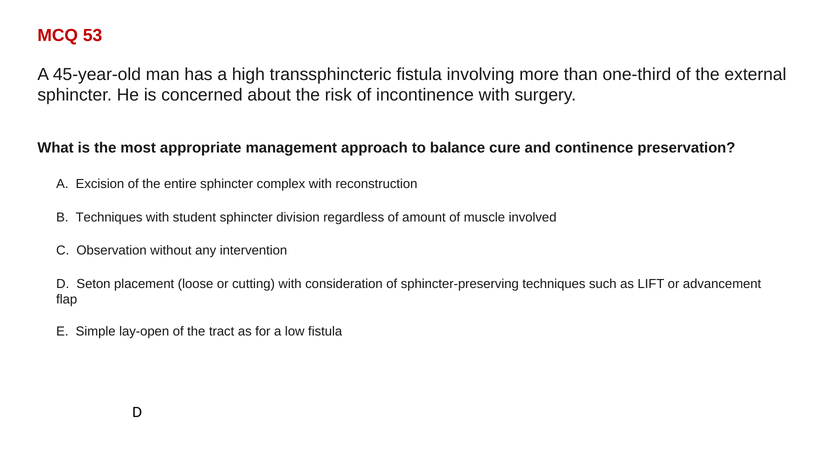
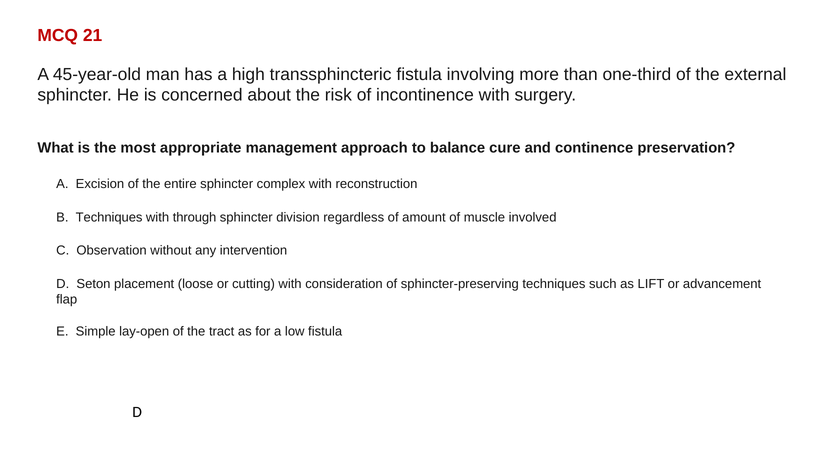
53: 53 -> 21
student: student -> through
